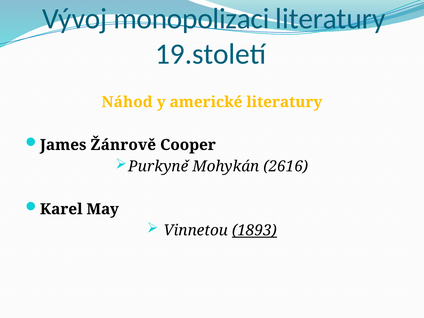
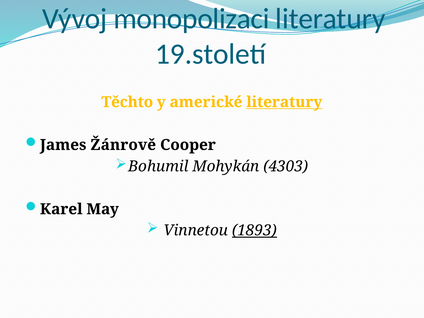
Náhod: Náhod -> Těchto
literatury at (284, 102) underline: none -> present
Purkyně: Purkyně -> Bohumil
2616: 2616 -> 4303
